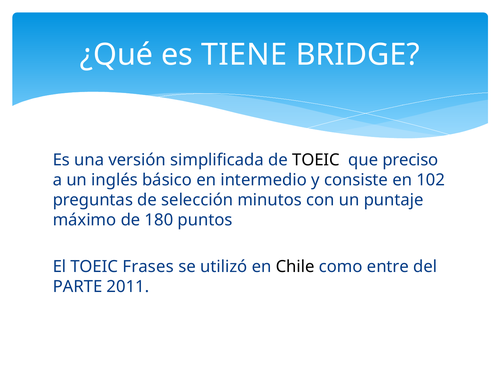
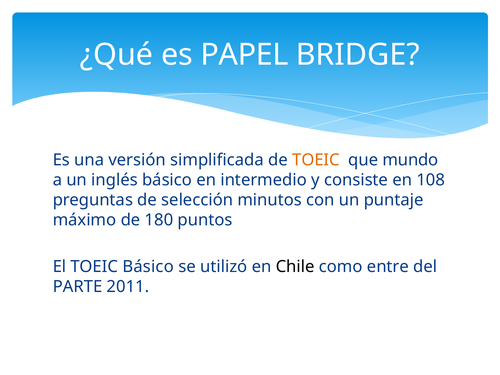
TIENE: TIENE -> PAPEL
TOEIC at (316, 160) colour: black -> orange
preciso: preciso -> mundo
102: 102 -> 108
TOEIC Frases: Frases -> Básico
